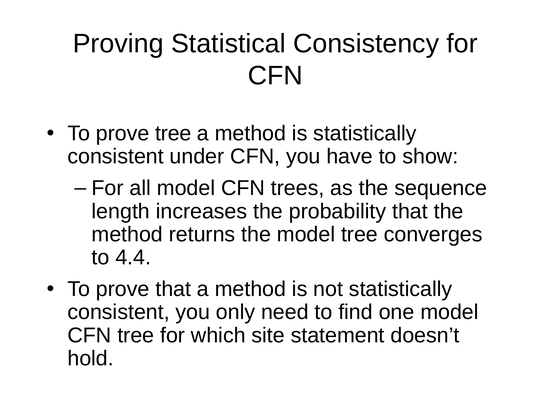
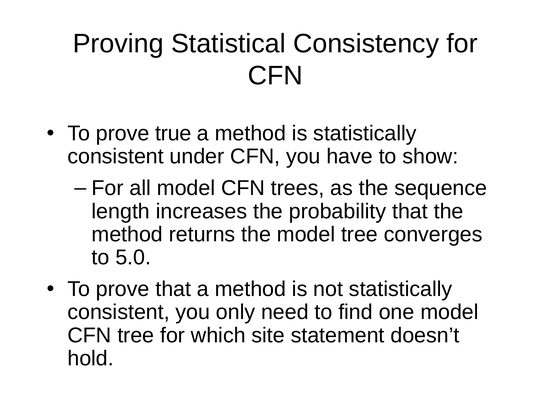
prove tree: tree -> true
4.4: 4.4 -> 5.0
